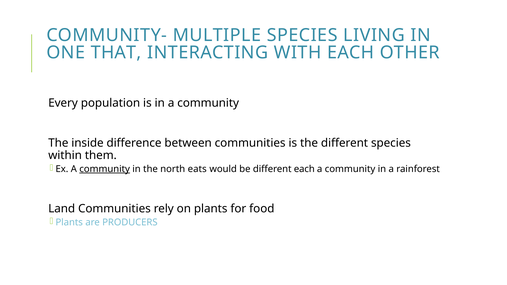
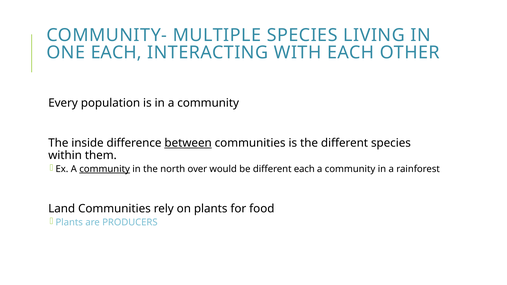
ONE THAT: THAT -> EACH
between underline: none -> present
eats: eats -> over
